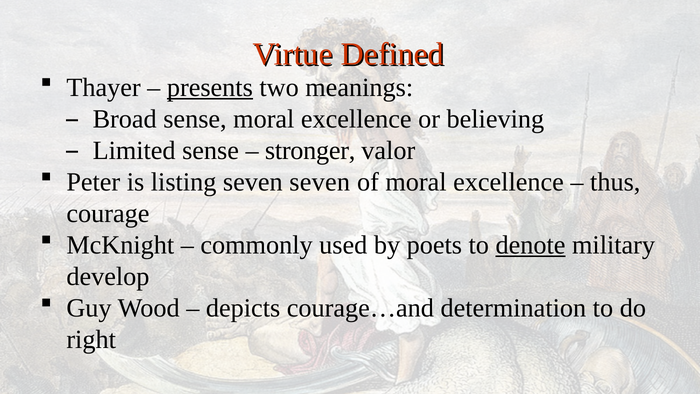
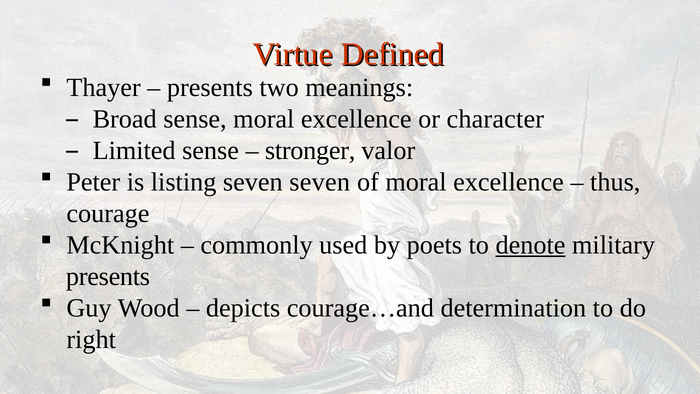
presents at (210, 87) underline: present -> none
believing: believing -> character
develop at (108, 276): develop -> presents
